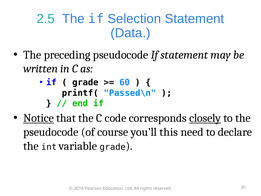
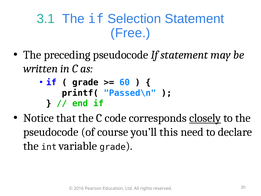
2.5: 2.5 -> 3.1
Data: Data -> Free
Notice underline: present -> none
